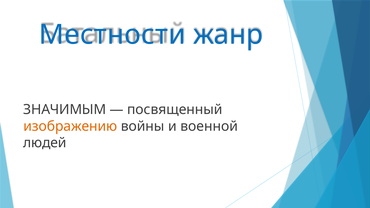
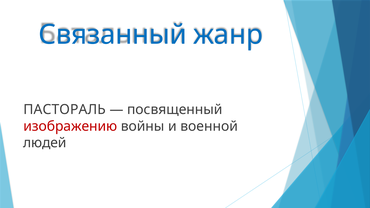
Местности: Местности -> Связанный
ЗНАЧИМЫМ: ЗНАЧИМЫМ -> ПАСТОРАЛЬ
изображению colour: orange -> red
